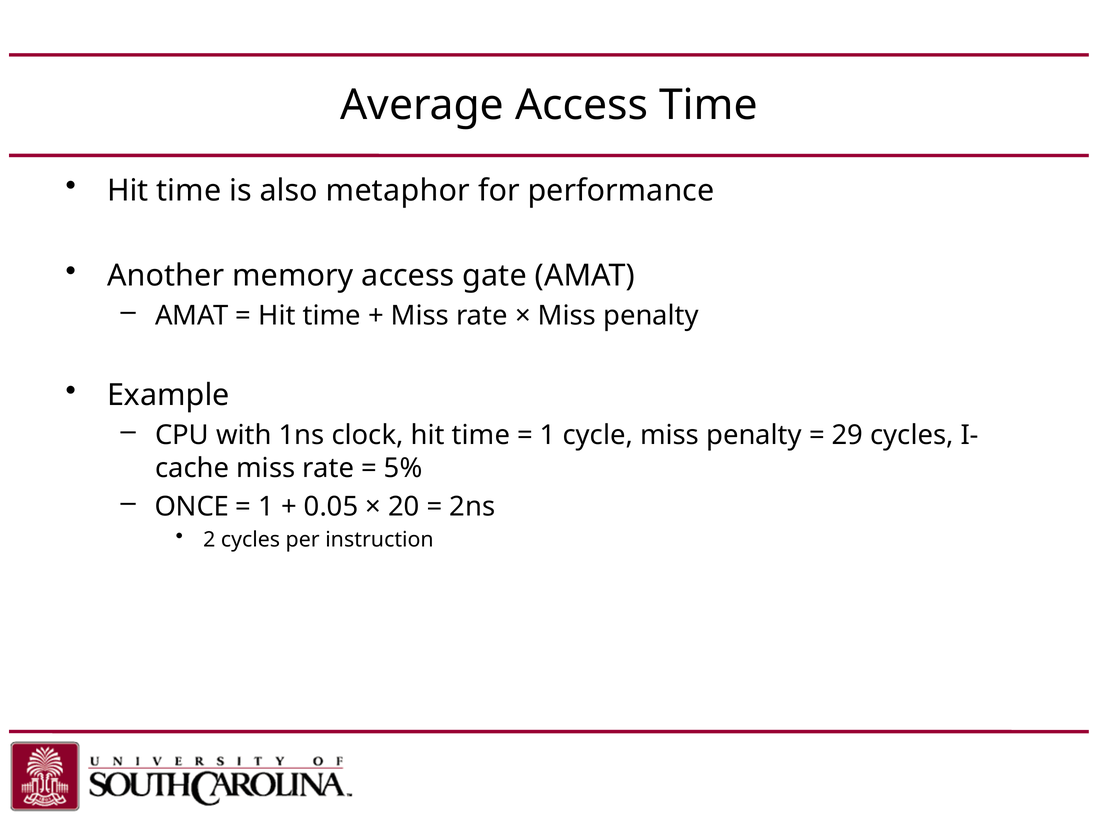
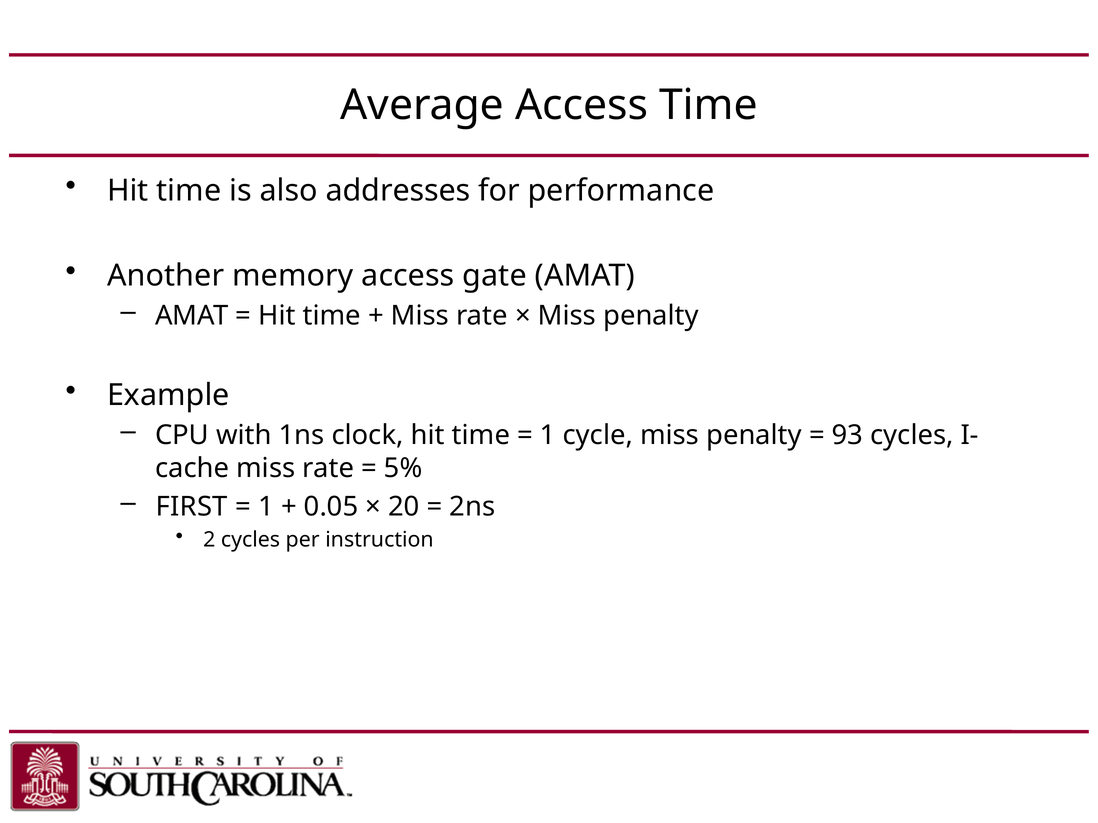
metaphor: metaphor -> addresses
29: 29 -> 93
ONCE: ONCE -> FIRST
